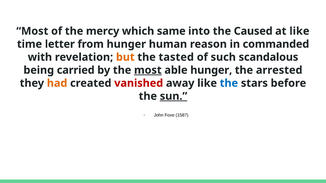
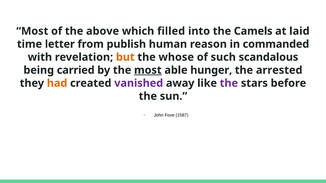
mercy: mercy -> above
same: same -> filled
Caused: Caused -> Camels
at like: like -> laid
from hunger: hunger -> publish
tasted: tasted -> whose
vanished colour: red -> purple
the at (229, 83) colour: blue -> purple
sun underline: present -> none
